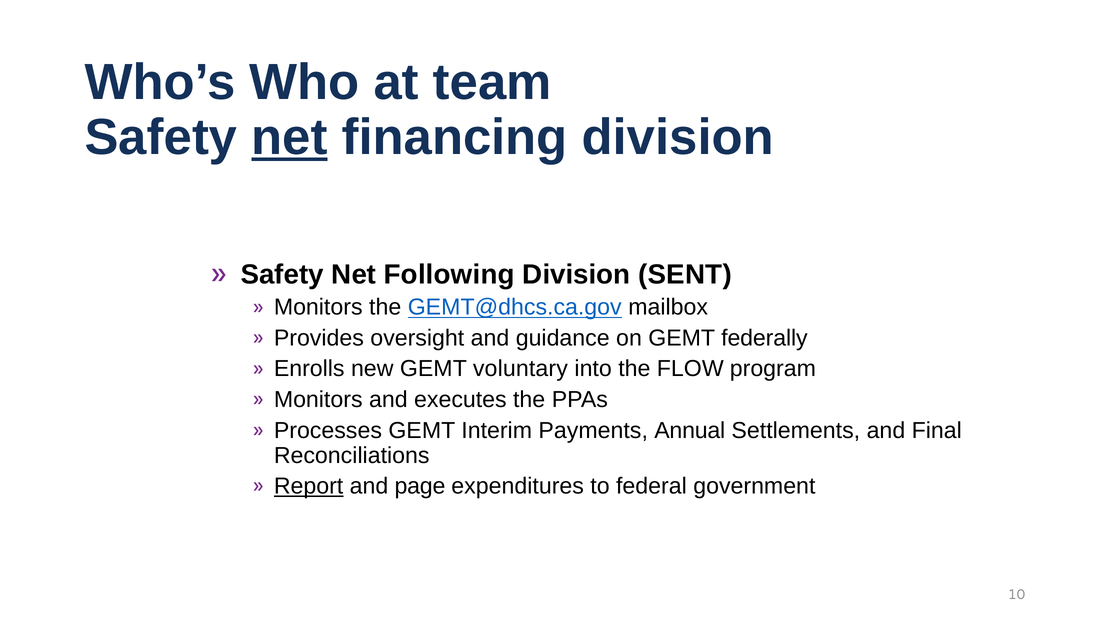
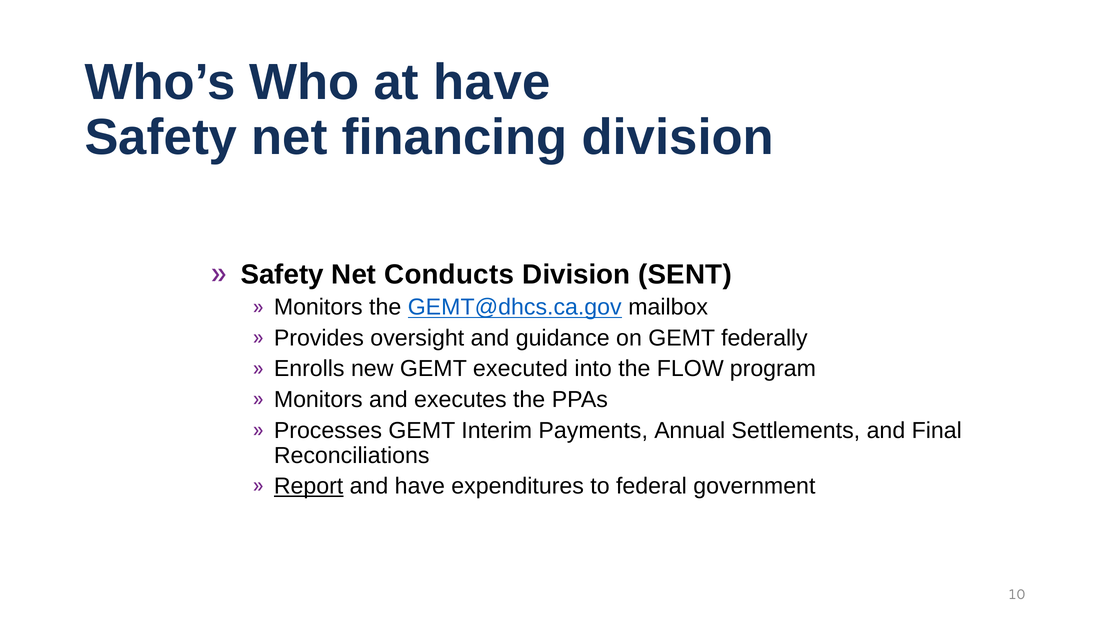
at team: team -> have
net at (289, 137) underline: present -> none
Following: Following -> Conducts
voluntary: voluntary -> executed
and page: page -> have
